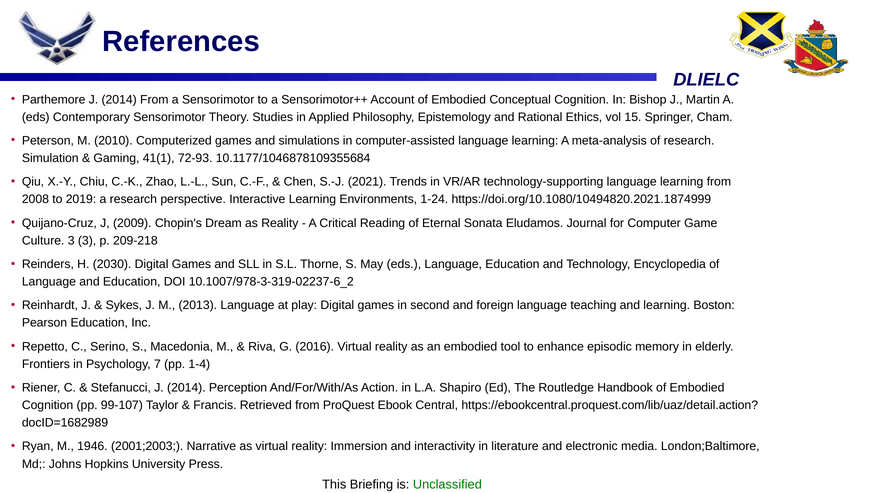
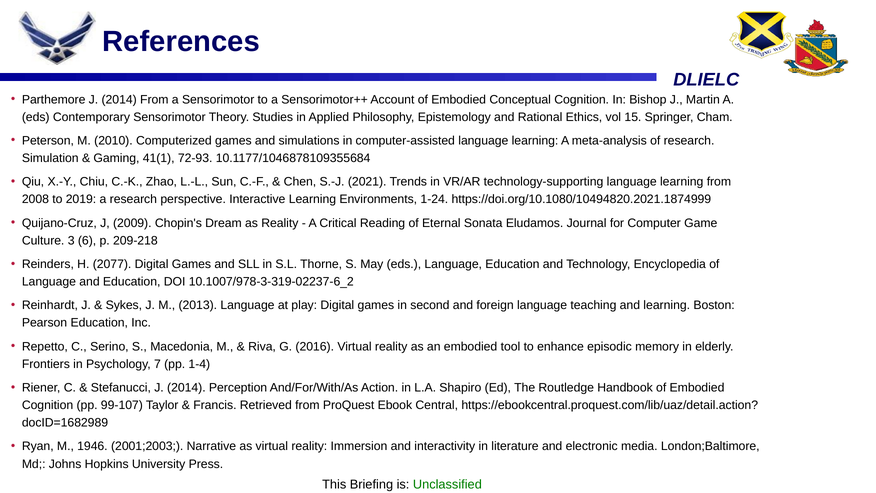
3 3: 3 -> 6
2030: 2030 -> 2077
